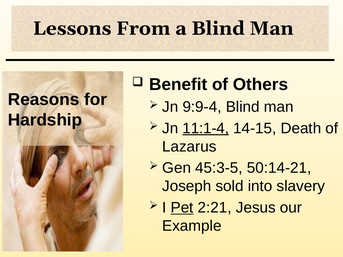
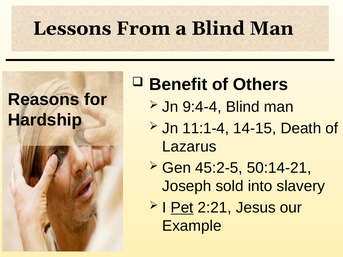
9:9-4: 9:9-4 -> 9:4-4
11:1-4 underline: present -> none
45:3-5: 45:3-5 -> 45:2-5
